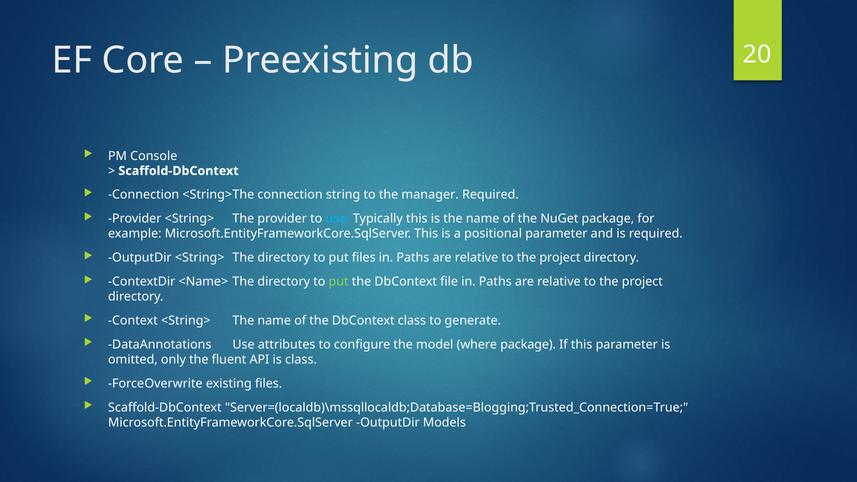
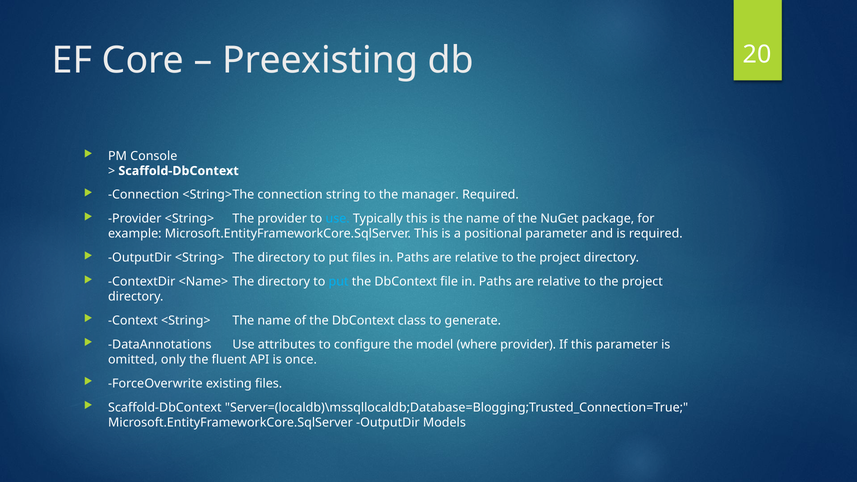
put at (339, 282) colour: light green -> light blue
where package: package -> provider
is class: class -> once
